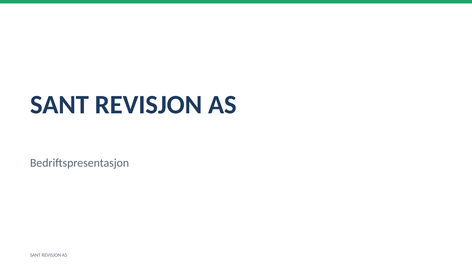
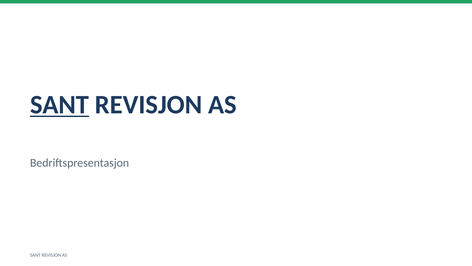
SANT at (60, 105) underline: none -> present
